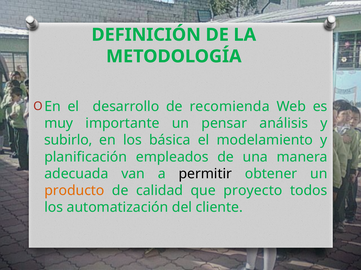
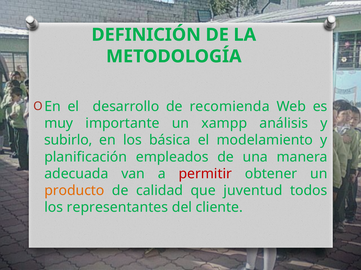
pensar: pensar -> xampp
permitir colour: black -> red
proyecto: proyecto -> juventud
automatización: automatización -> representantes
